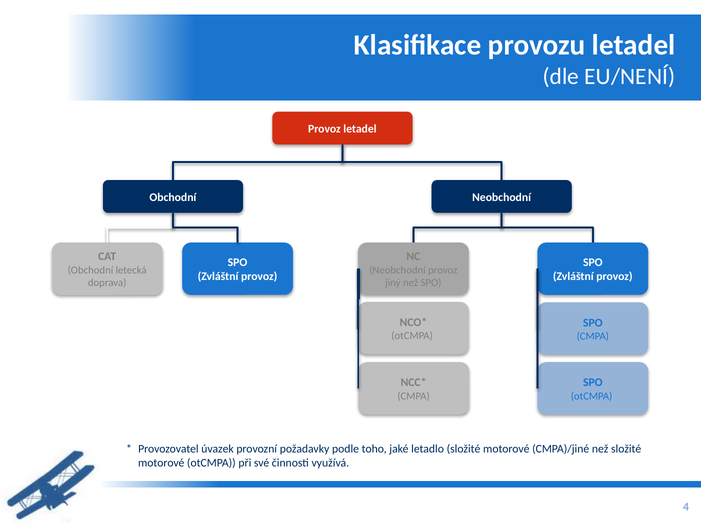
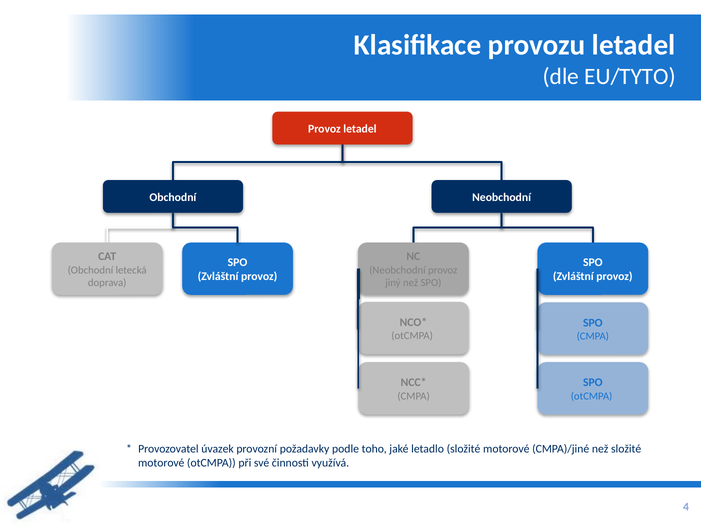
EU/NENÍ: EU/NENÍ -> EU/TYTO
